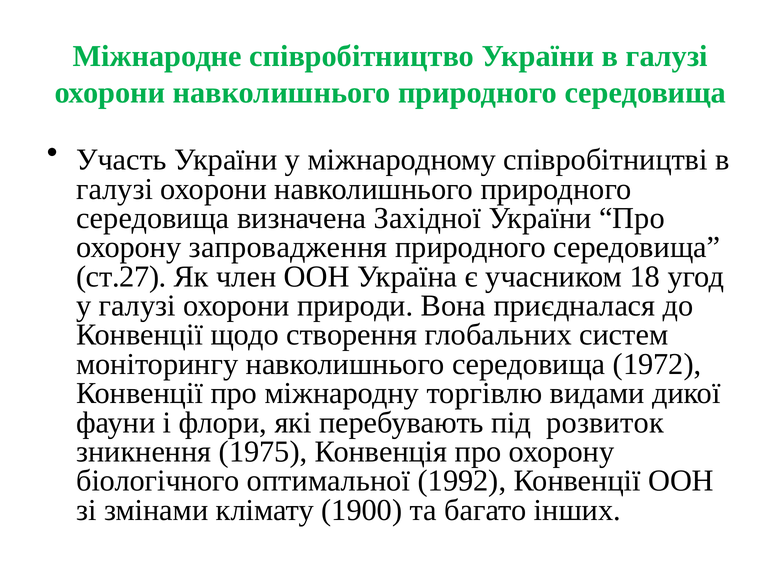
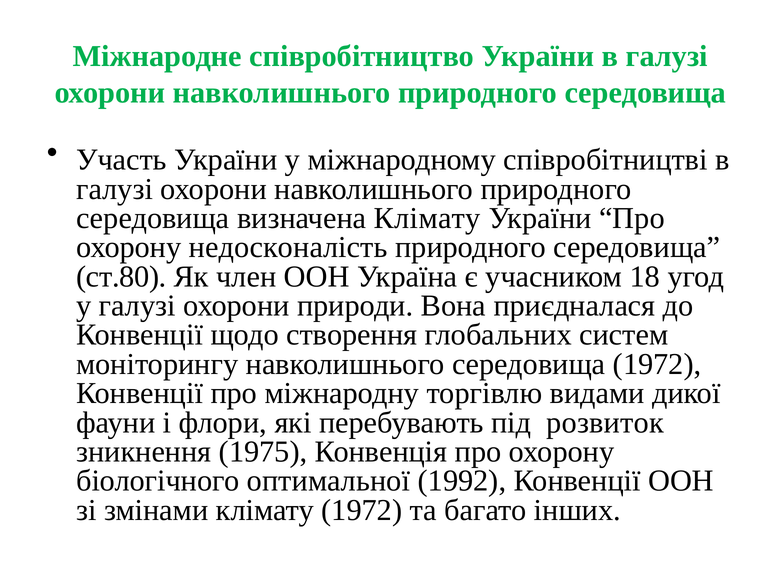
визначена Західної: Західної -> Клімату
запровадження: запровадження -> недосконалість
ст.27: ст.27 -> ст.80
клімату 1900: 1900 -> 1972
